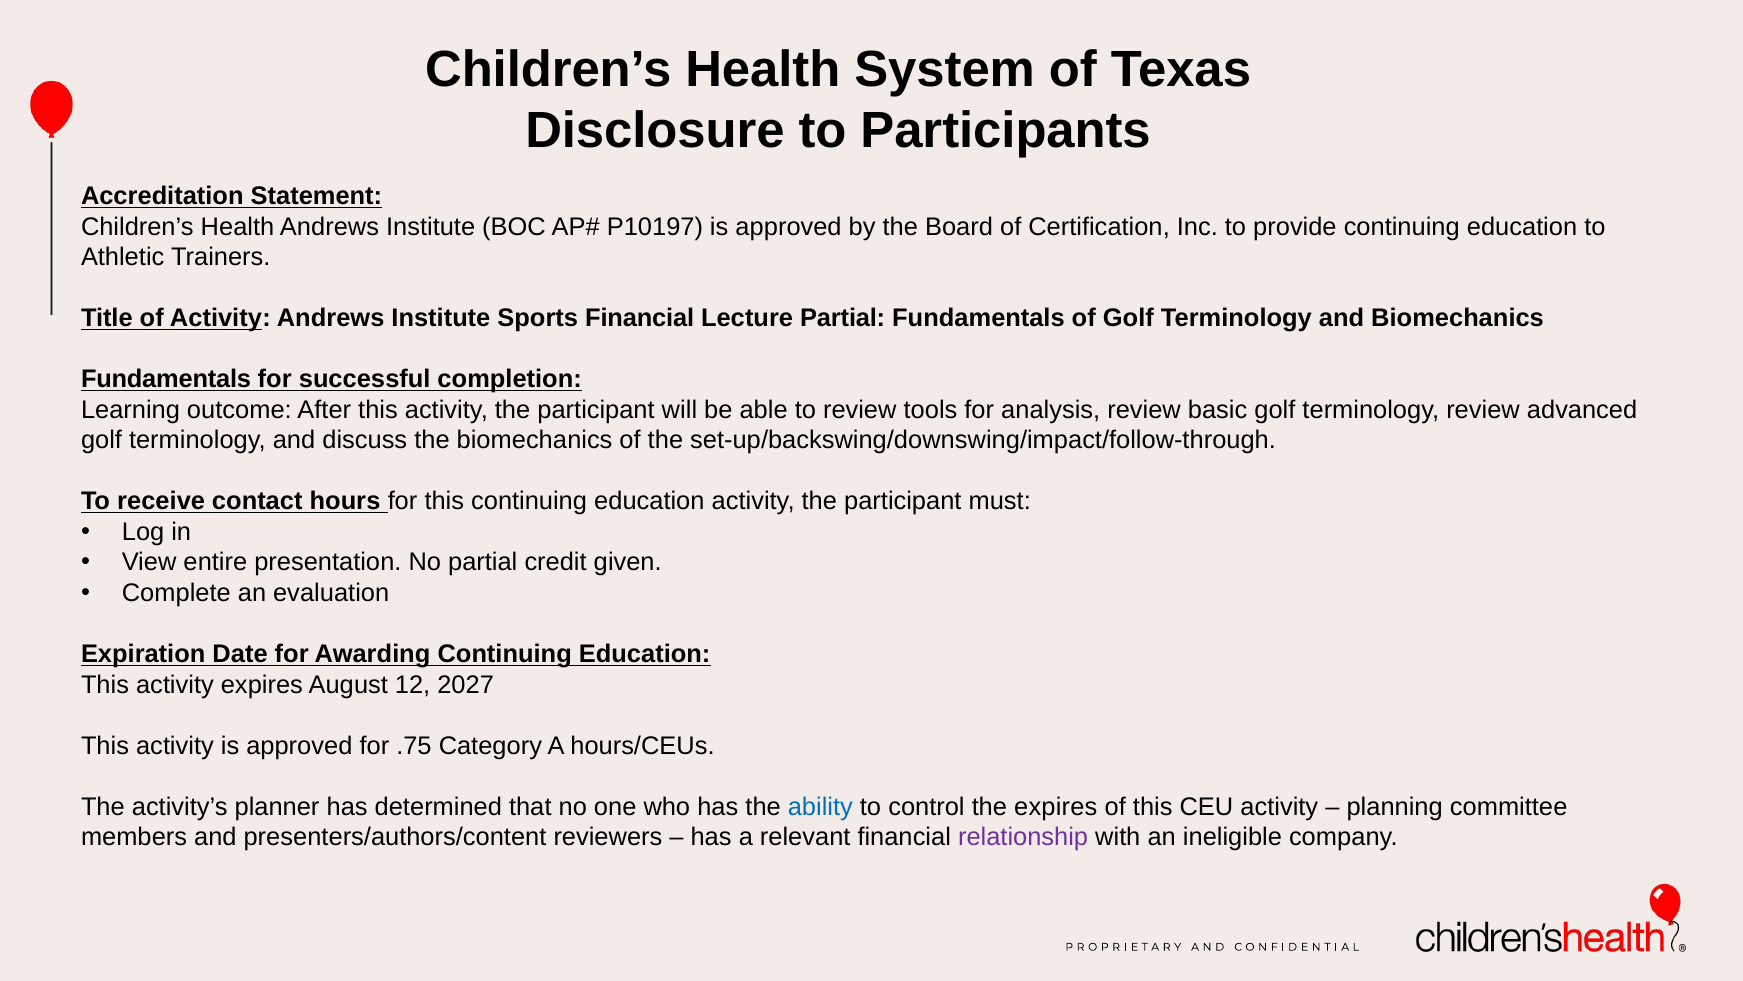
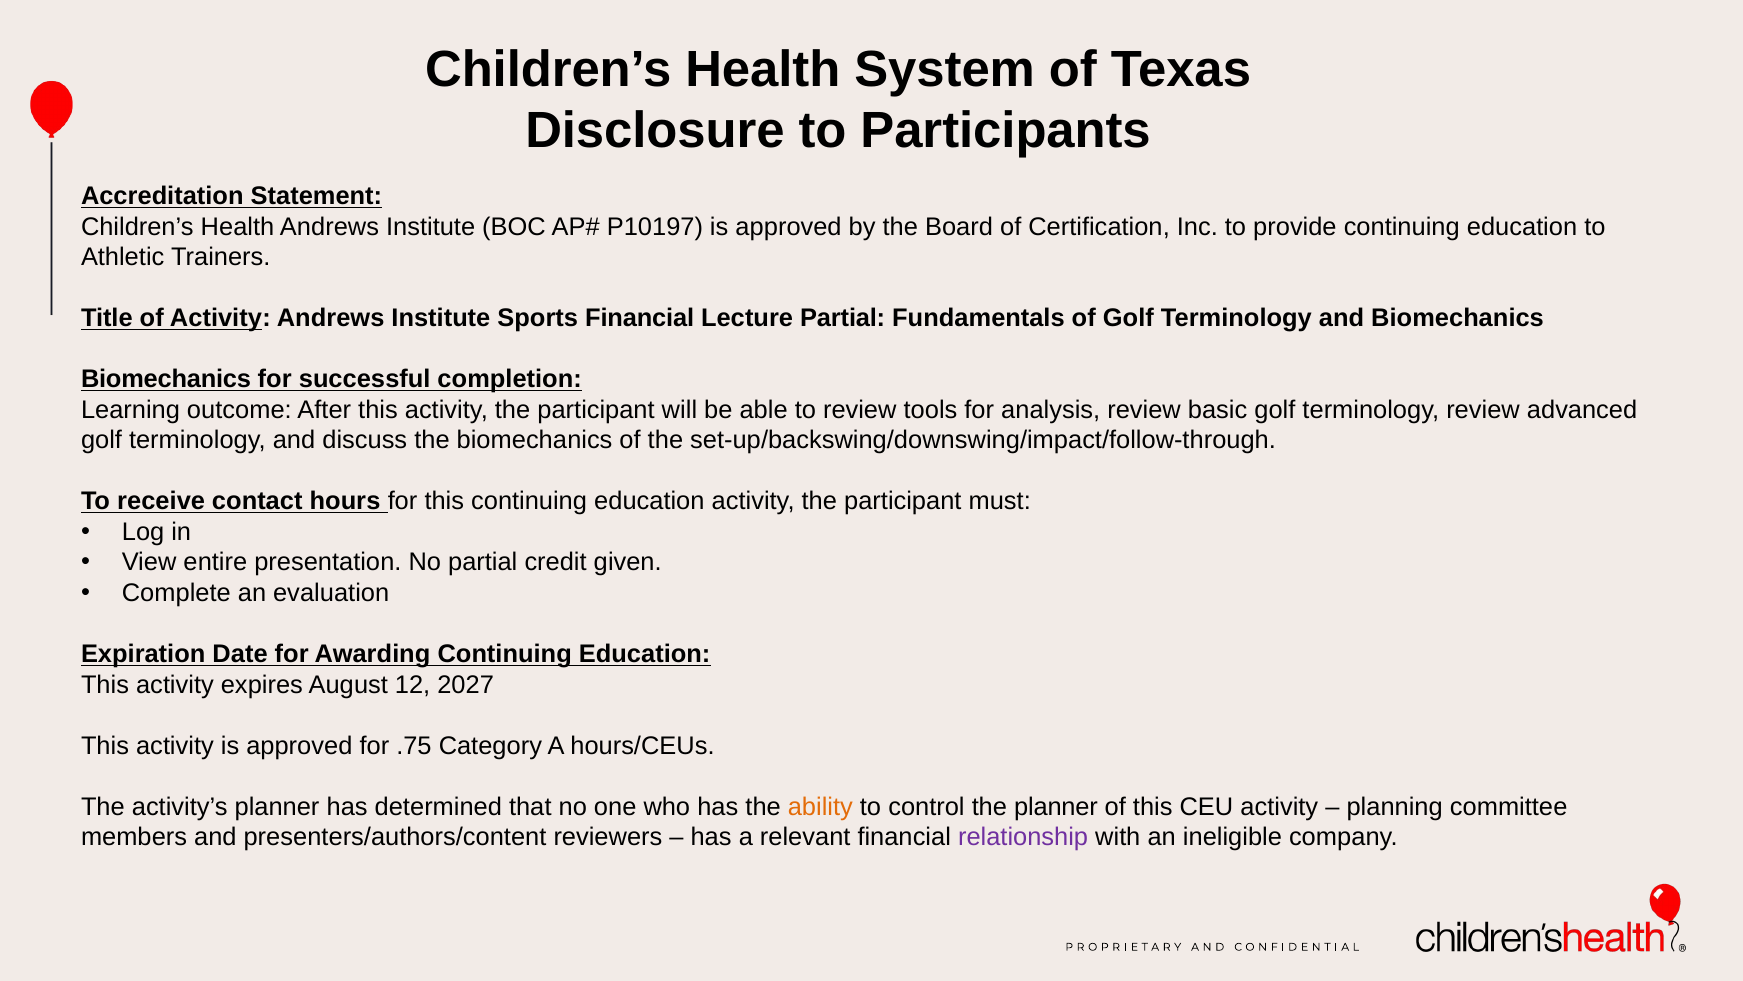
Fundamentals at (166, 379): Fundamentals -> Biomechanics
ability colour: blue -> orange
the expires: expires -> planner
